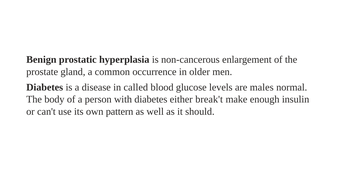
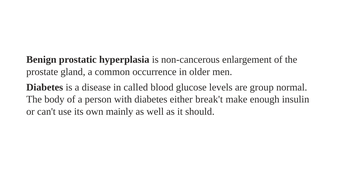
males: males -> group
pattern: pattern -> mainly
